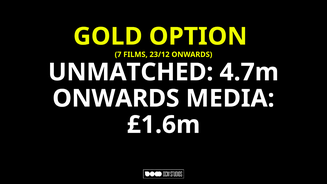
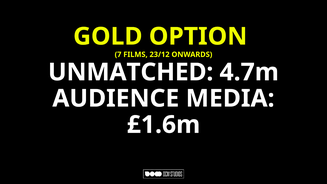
ONWARDS at (116, 98): ONWARDS -> AUDIENCE
